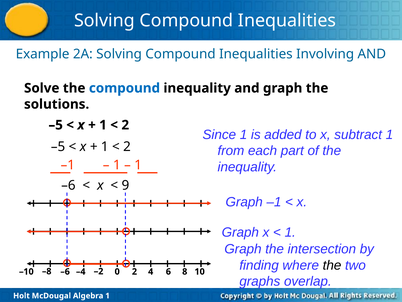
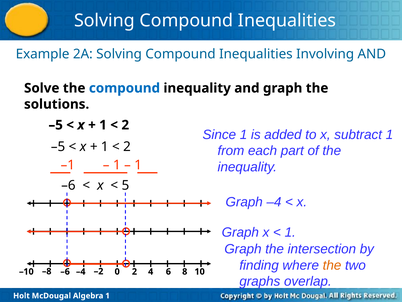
9: 9 -> 5
Graph –1: –1 -> –4
the at (332, 265) colour: black -> orange
